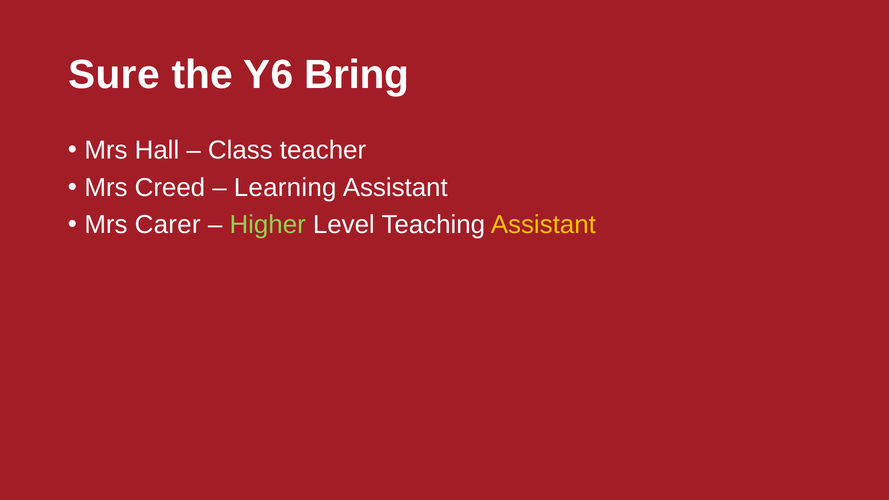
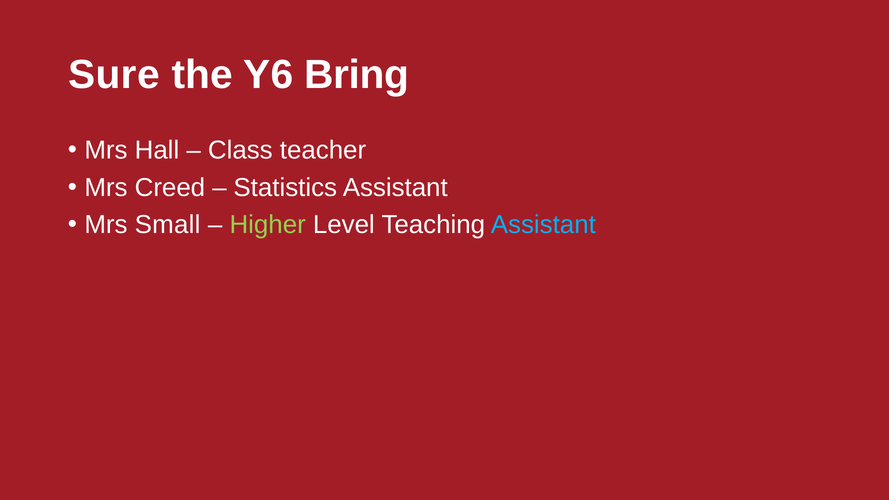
Learning: Learning -> Statistics
Carer: Carer -> Small
Assistant at (543, 225) colour: yellow -> light blue
